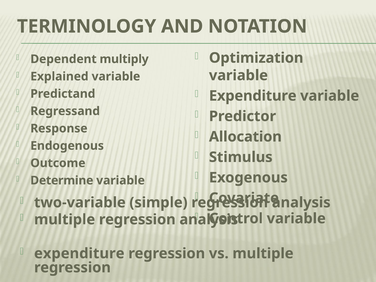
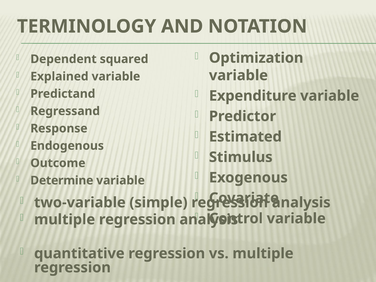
multiply: multiply -> squared
Allocation: Allocation -> Estimated
expenditure at (79, 253): expenditure -> quantitative
